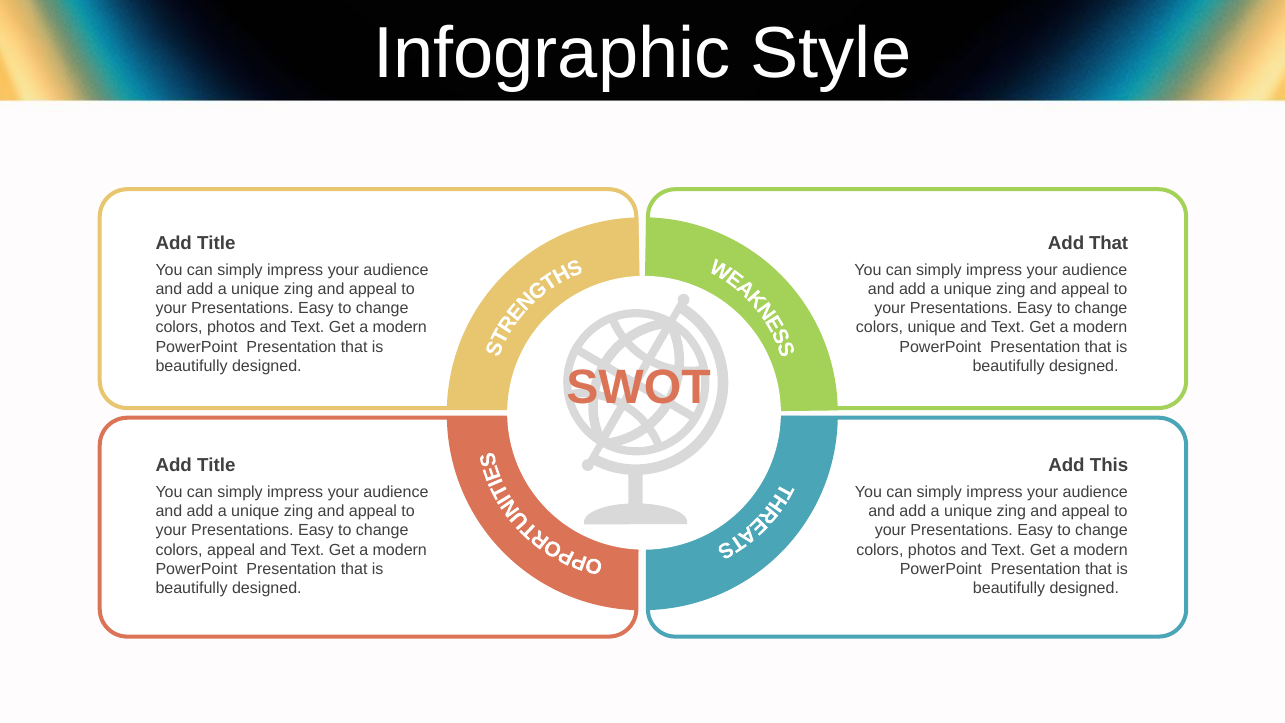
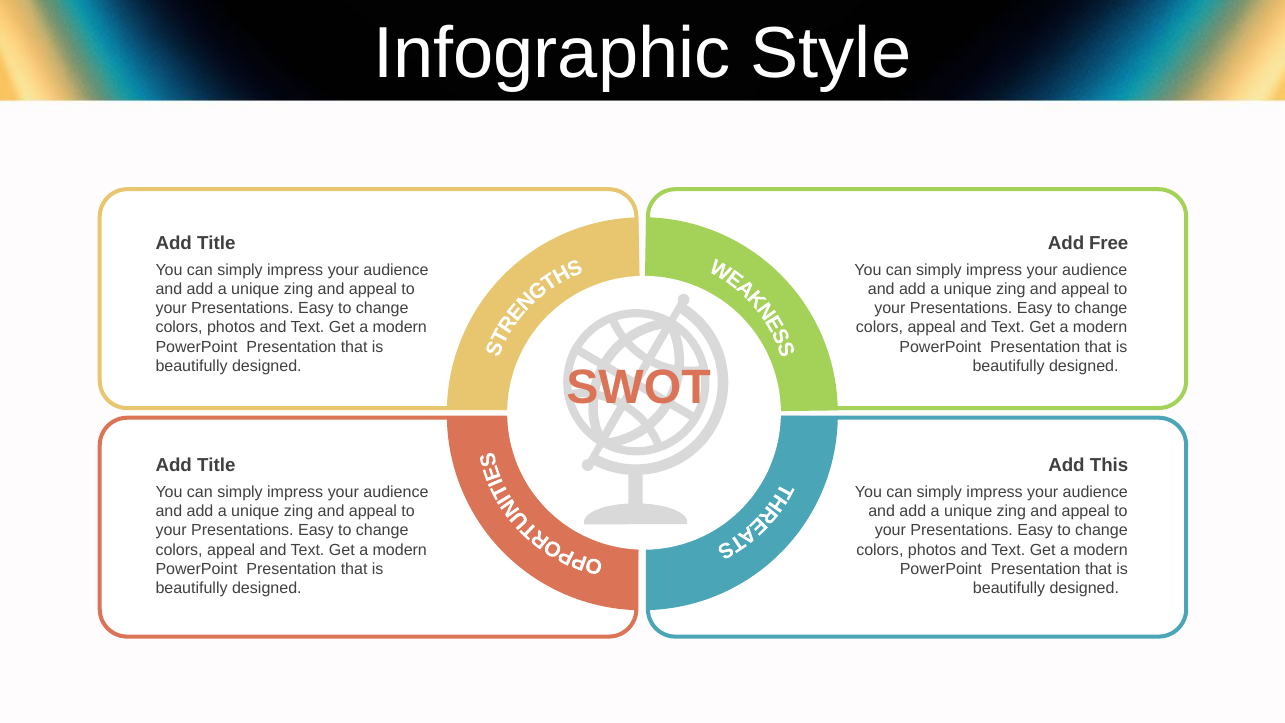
Add That: That -> Free
unique at (932, 328): unique -> appeal
